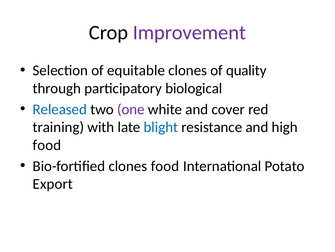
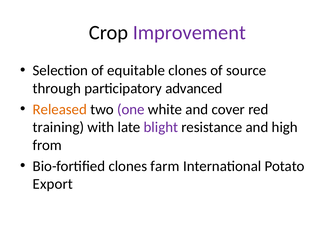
quality: quality -> source
biological: biological -> advanced
Released colour: blue -> orange
blight colour: blue -> purple
food at (47, 145): food -> from
clones food: food -> farm
